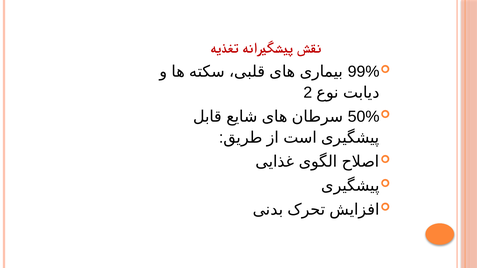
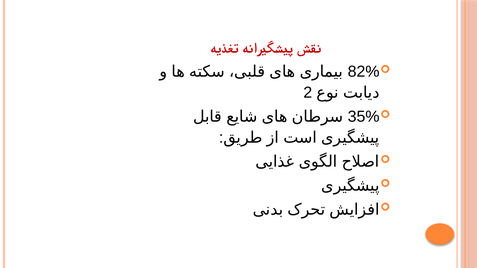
99%: 99% -> 82%
50%: 50% -> 35%
